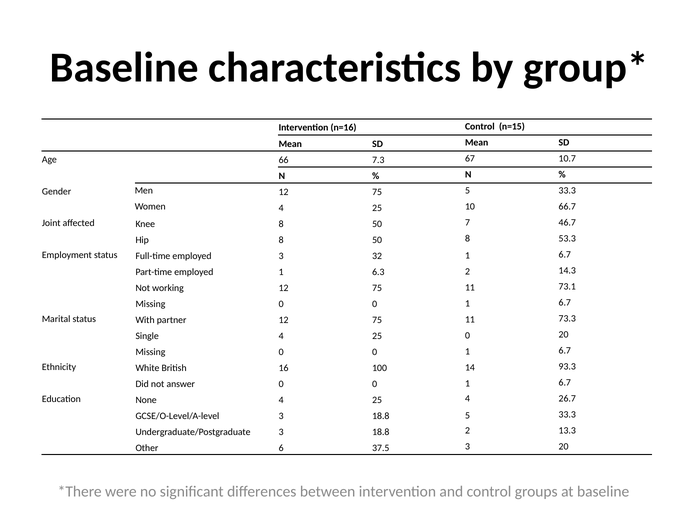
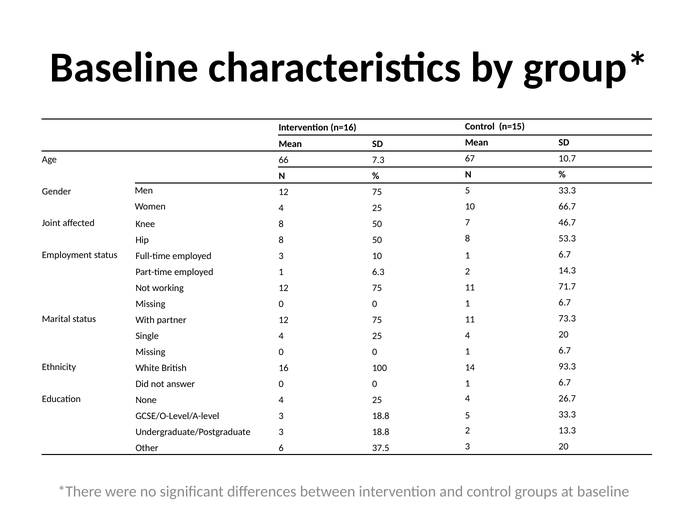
3 32: 32 -> 10
73.1: 73.1 -> 71.7
Single 4 25 0: 0 -> 4
